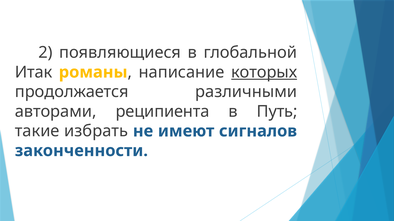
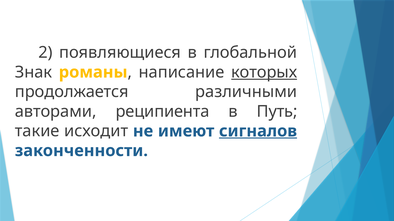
Итак: Итак -> Знак
избрать: избрать -> исходит
сигналов underline: none -> present
